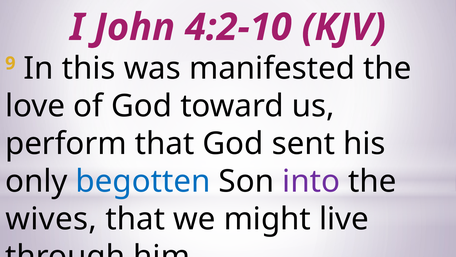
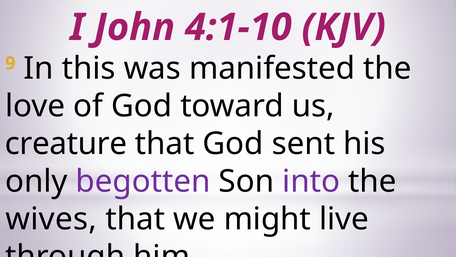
4:2-10: 4:2-10 -> 4:1-10
perform: perform -> creature
begotten colour: blue -> purple
